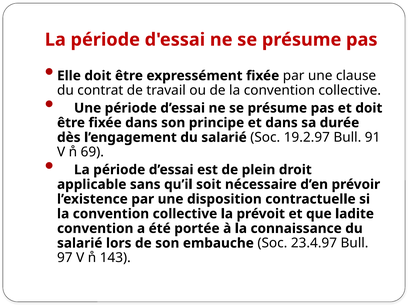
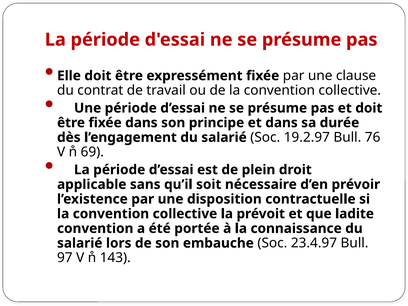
91: 91 -> 76
